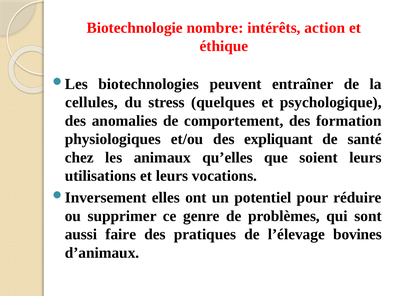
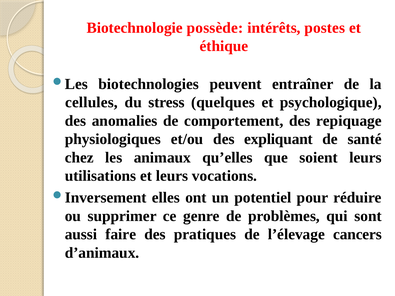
nombre: nombre -> possède
action: action -> postes
formation: formation -> repiquage
bovines: bovines -> cancers
